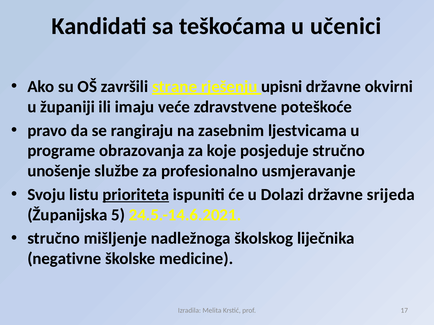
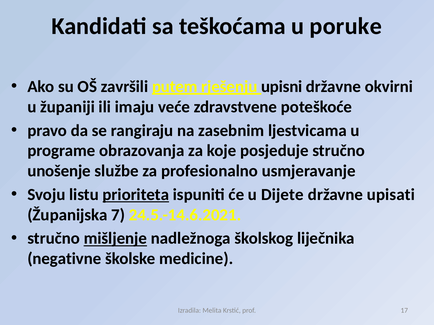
učenici: učenici -> poruke
strane: strane -> putem
Dolazi: Dolazi -> Dijete
srijeda: srijeda -> upisati
5: 5 -> 7
mišljenje underline: none -> present
